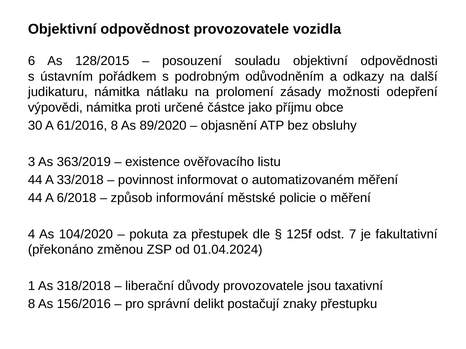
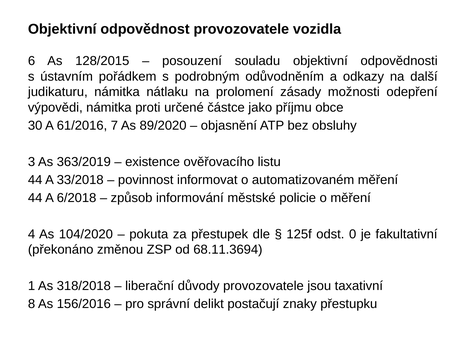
61/2016 8: 8 -> 7
7: 7 -> 0
01.04.2024: 01.04.2024 -> 68.11.3694
